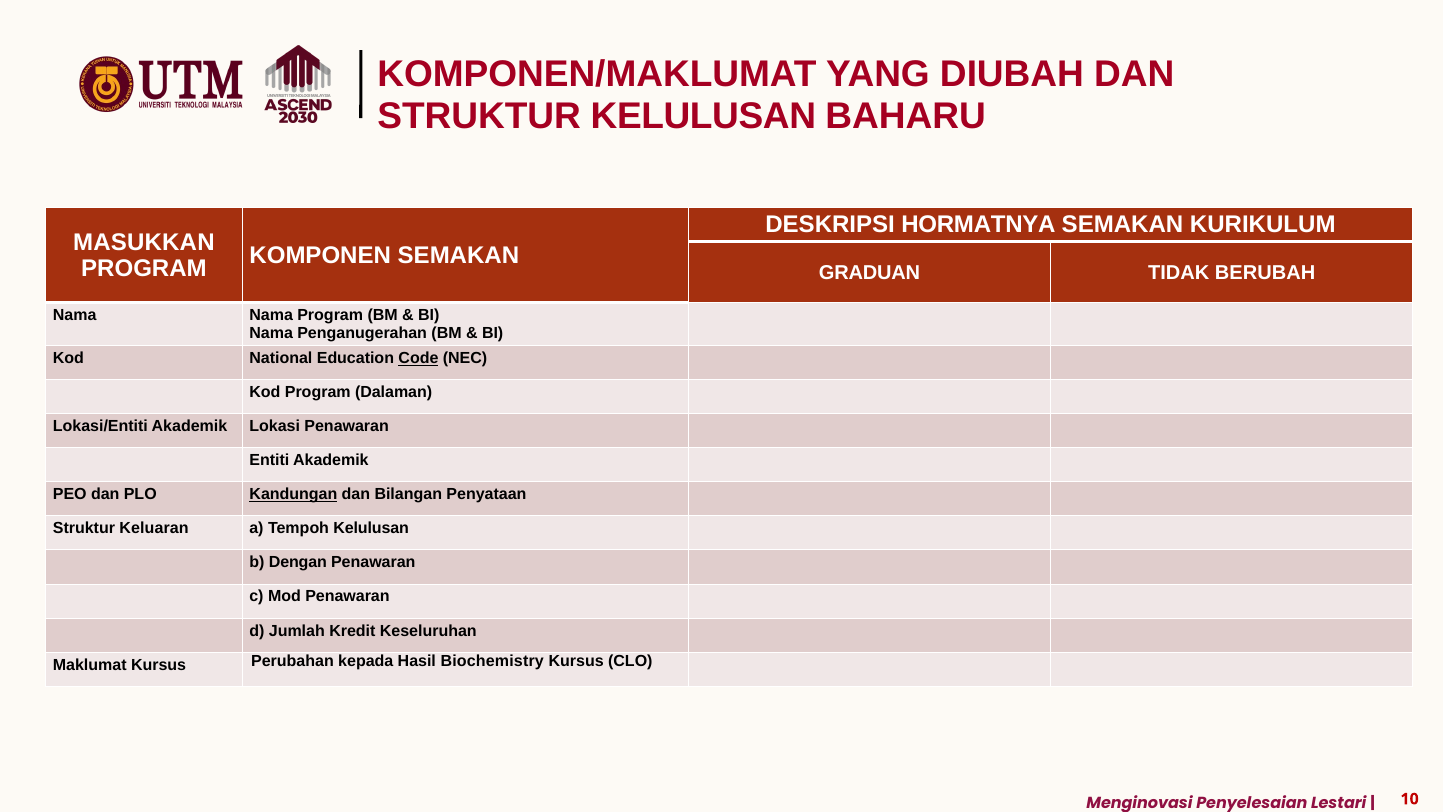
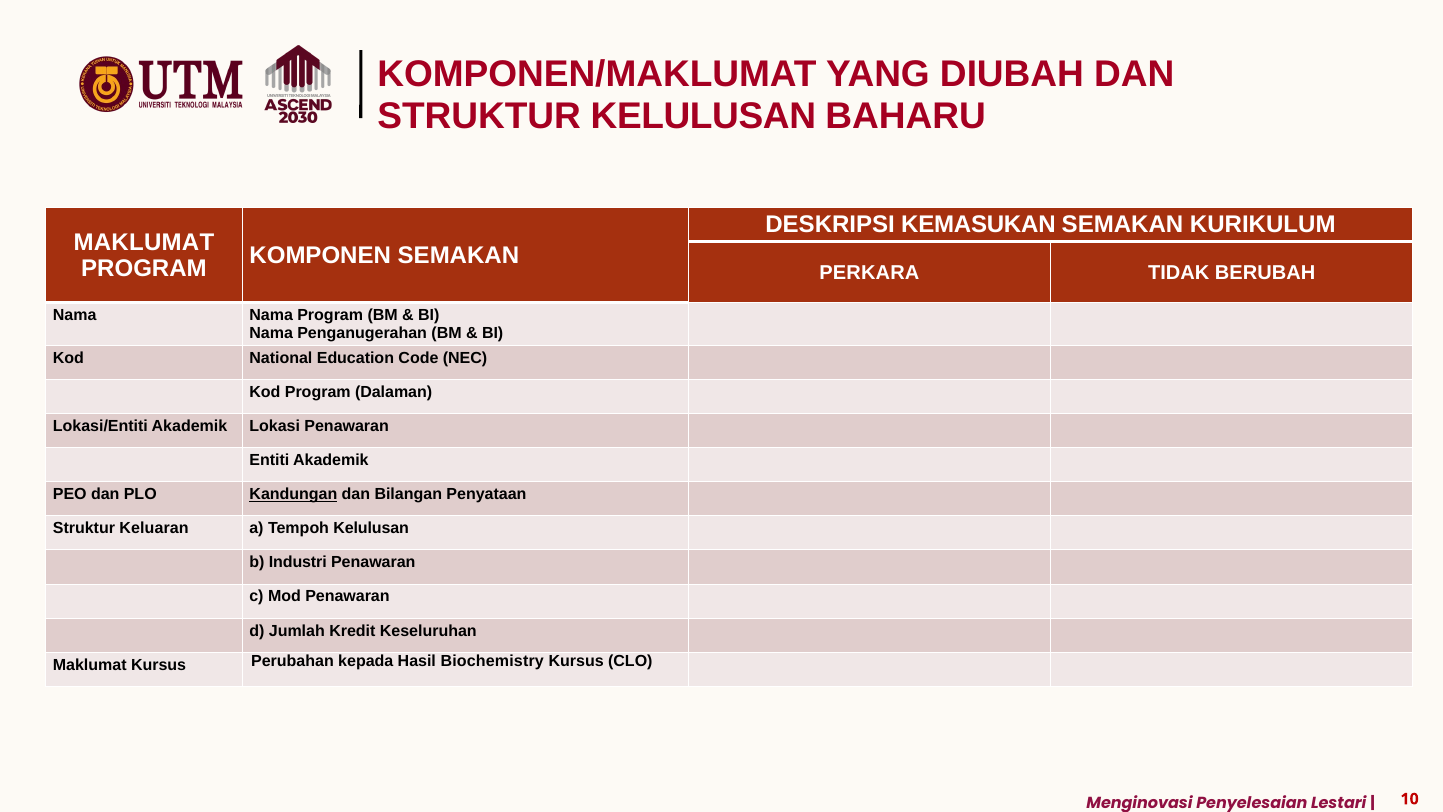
HORMATNYA: HORMATNYA -> KEMASUKAN
MASUKKAN at (144, 242): MASUKKAN -> MAKLUMAT
GRADUAN: GRADUAN -> PERKARA
Code underline: present -> none
Dengan: Dengan -> Industri
